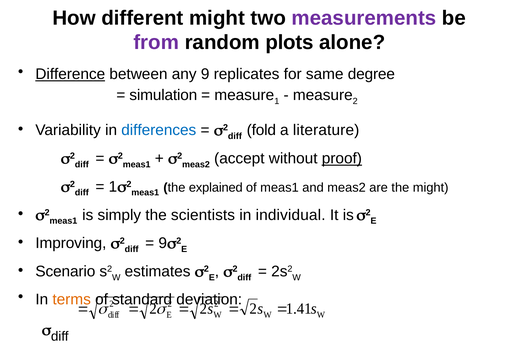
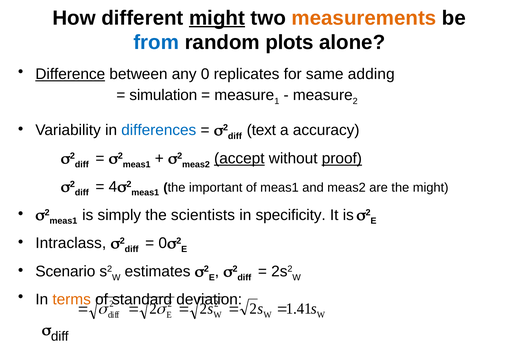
might at (217, 18) underline: none -> present
measurements colour: purple -> orange
from colour: purple -> blue
any 9: 9 -> 0
degree: degree -> adding
fold: fold -> text
literature: literature -> accuracy
accept underline: none -> present
1 at (113, 187): 1 -> 4
explained: explained -> important
individual: individual -> specificity
Improving: Improving -> Intraclass
9 at (163, 243): 9 -> 0
